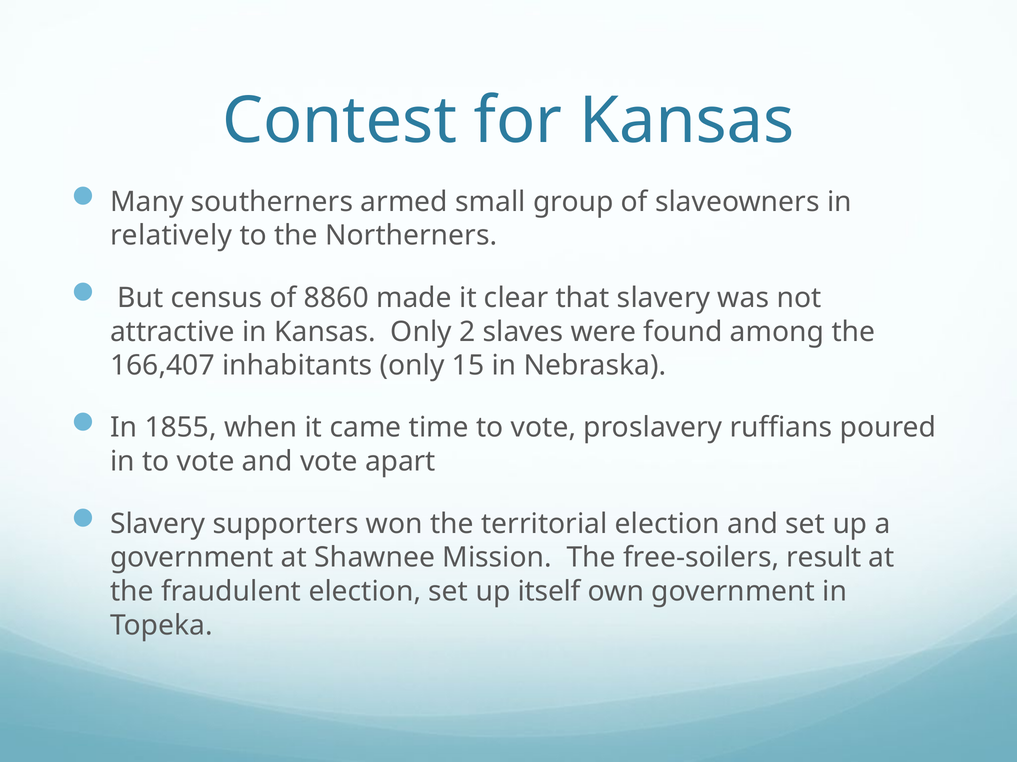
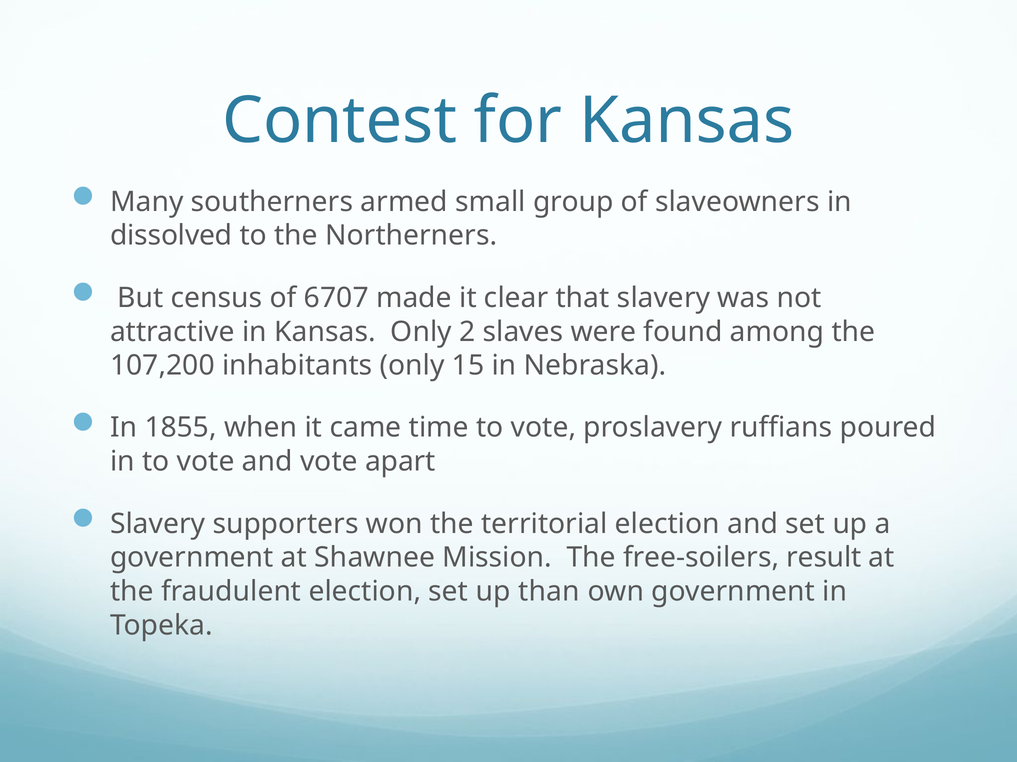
relatively: relatively -> dissolved
8860: 8860 -> 6707
166,407: 166,407 -> 107,200
itself: itself -> than
